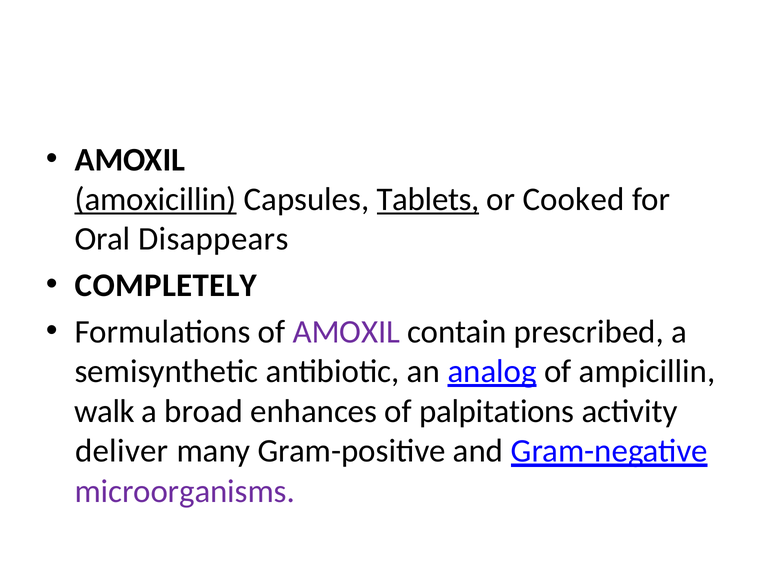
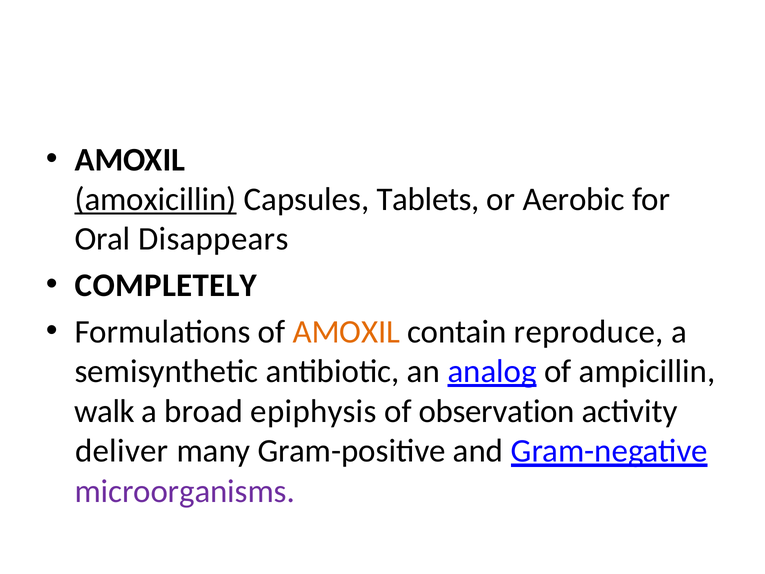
Tablets underline: present -> none
Cooked: Cooked -> Aerobic
AMOXIL at (346, 332) colour: purple -> orange
prescribed: prescribed -> reproduce
enhances: enhances -> epiphysis
palpitations: palpitations -> observation
